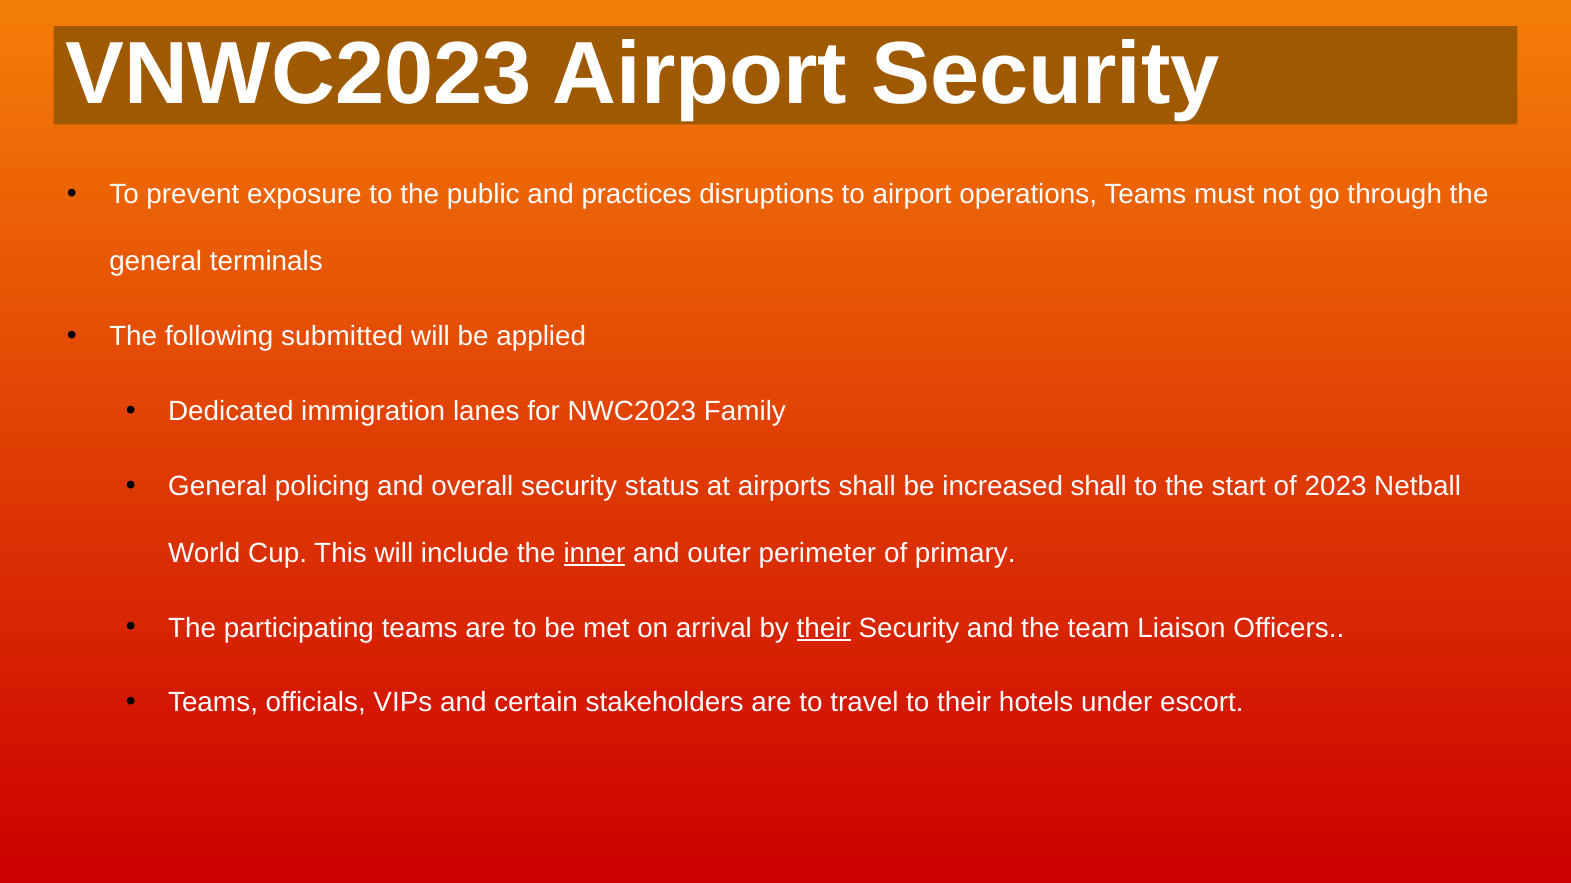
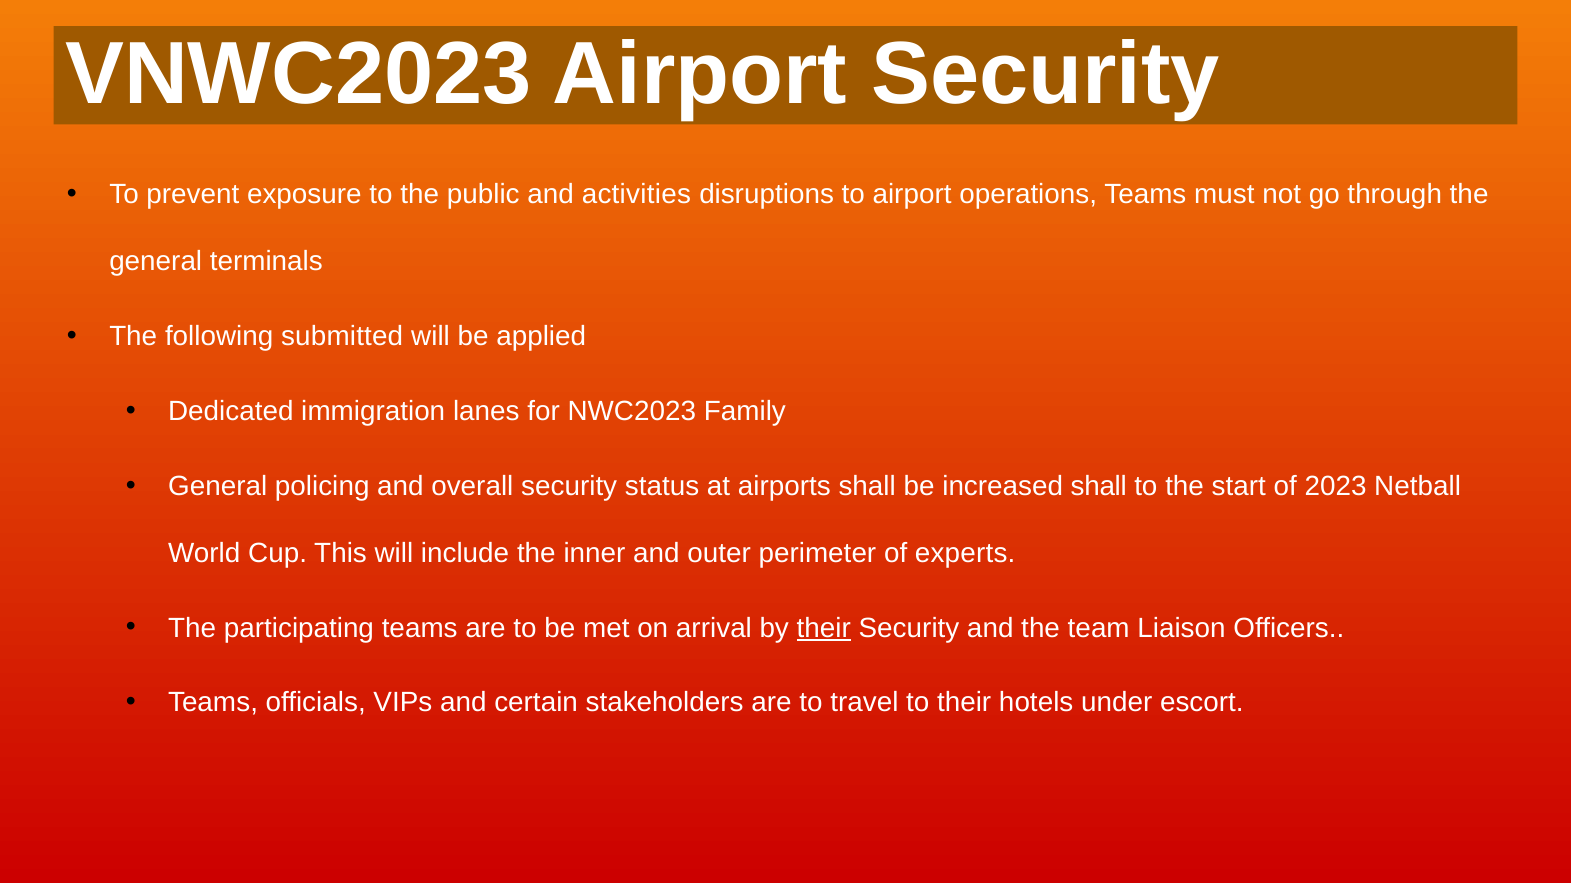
practices: practices -> activities
inner underline: present -> none
primary: primary -> experts
